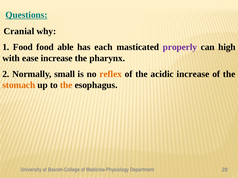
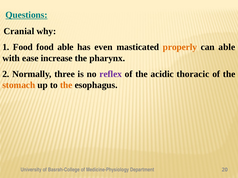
each: each -> even
properly colour: purple -> orange
can high: high -> able
small: small -> three
reflex colour: orange -> purple
acidic increase: increase -> thoracic
